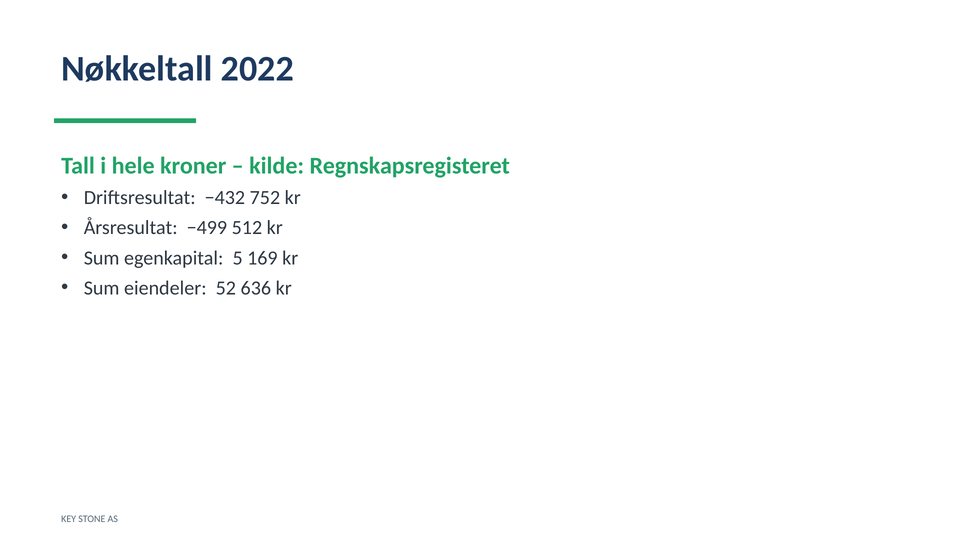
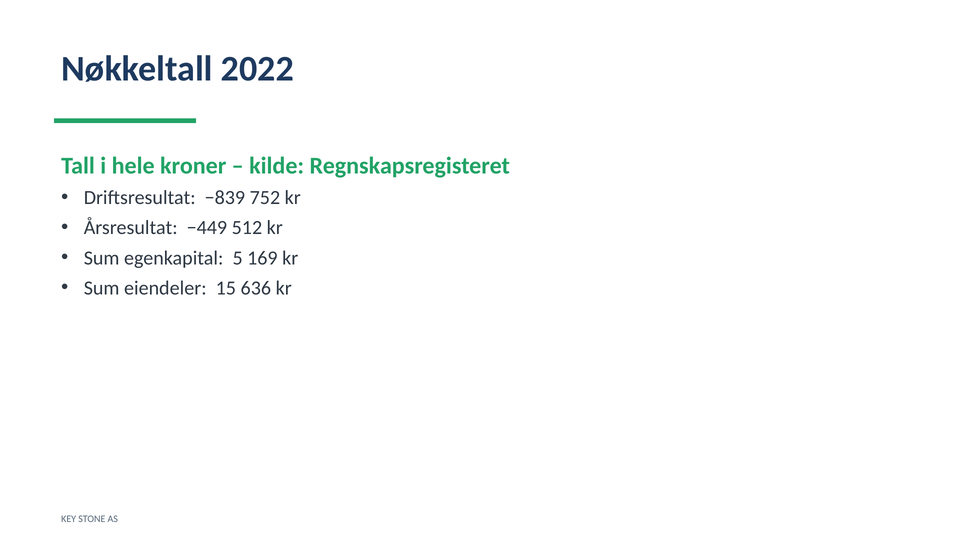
−432: −432 -> −839
−499: −499 -> −449
52: 52 -> 15
